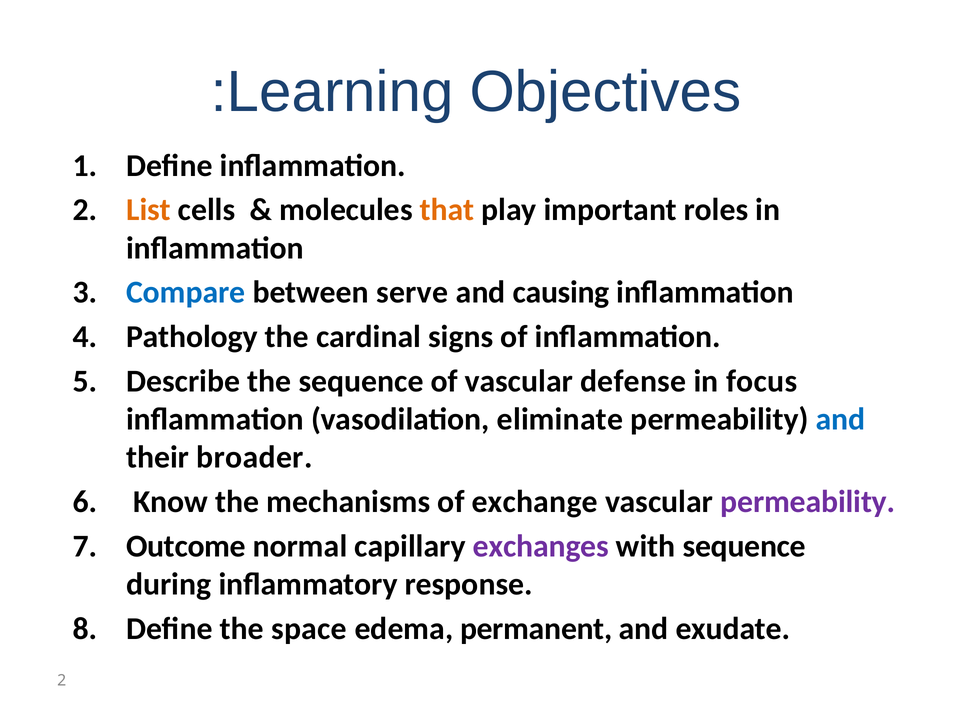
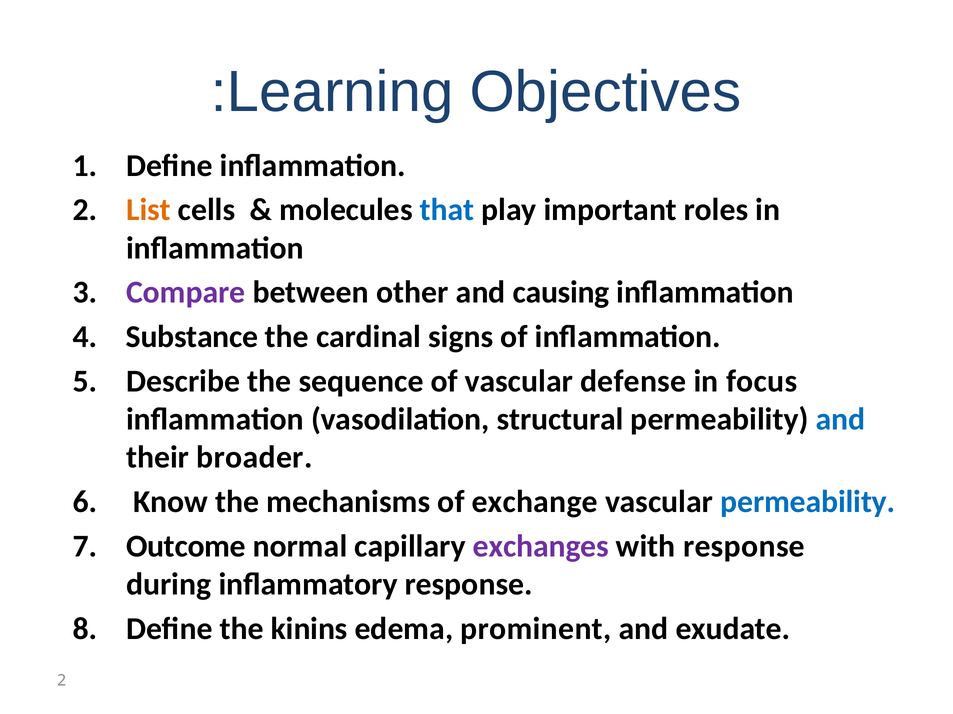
that colour: orange -> blue
Compare colour: blue -> purple
serve: serve -> other
Pathology: Pathology -> Substance
eliminate: eliminate -> structural
permeability at (808, 502) colour: purple -> blue
with sequence: sequence -> response
space: space -> kinins
permanent: permanent -> prominent
